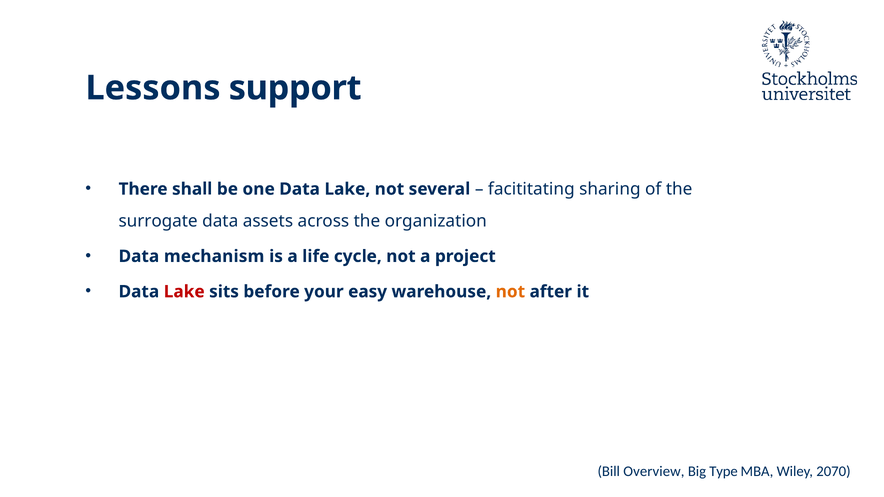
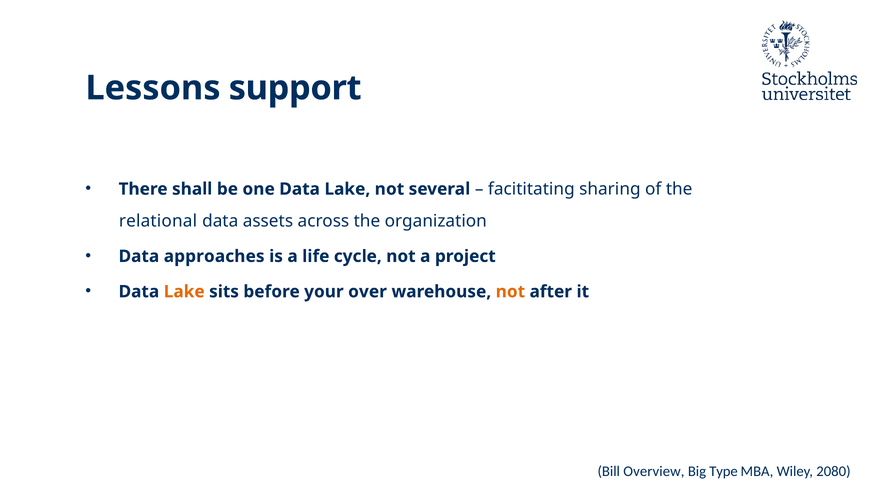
surrogate: surrogate -> relational
mechanism: mechanism -> approaches
Lake at (184, 292) colour: red -> orange
easy: easy -> over
2070: 2070 -> 2080
